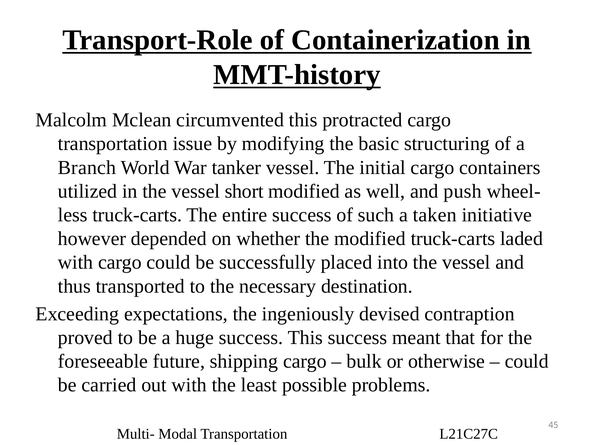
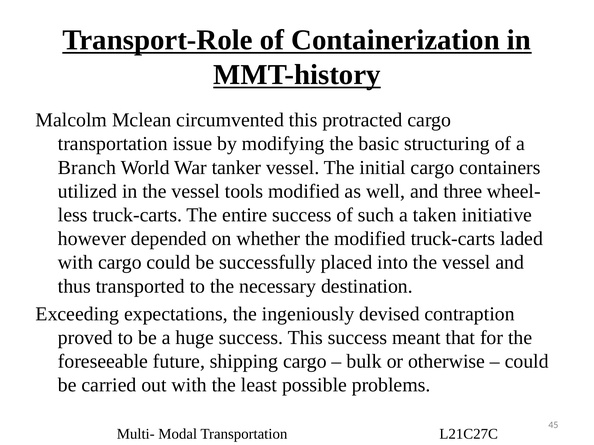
short: short -> tools
push: push -> three
